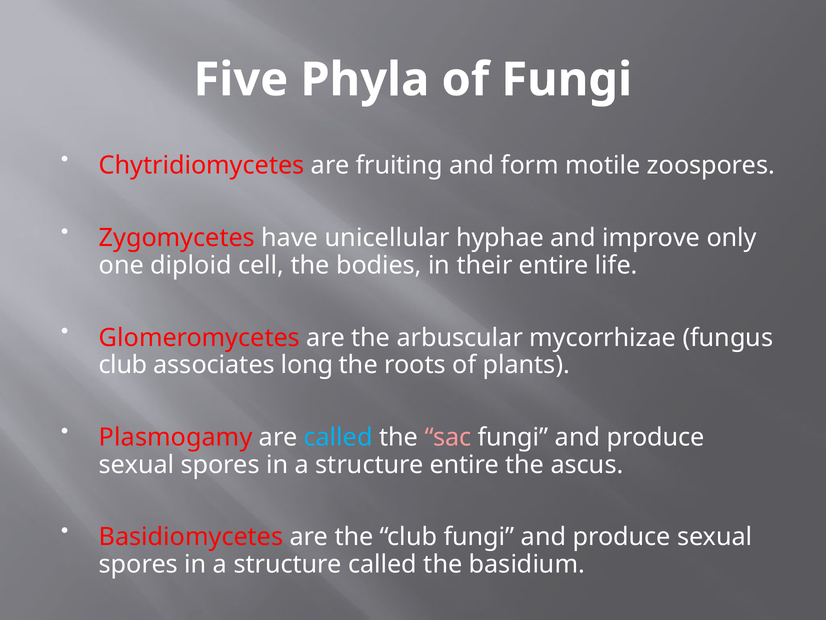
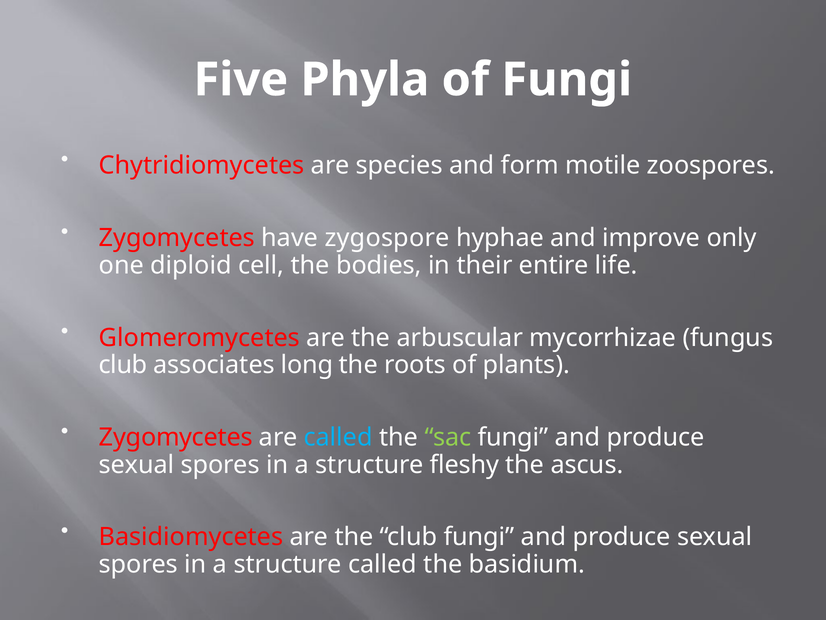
fruiting: fruiting -> species
unicellular: unicellular -> zygospore
Plasmogamy at (176, 437): Plasmogamy -> Zygomycetes
sac colour: pink -> light green
structure entire: entire -> fleshy
